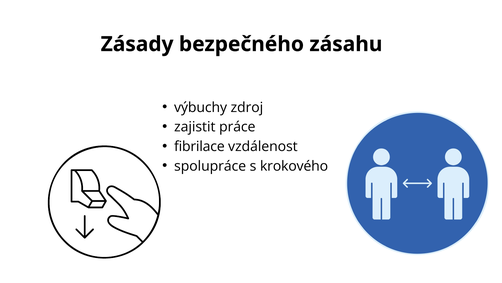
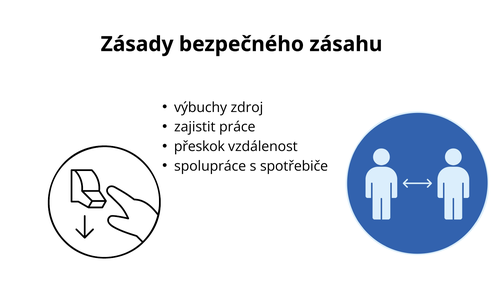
fibrilace: fibrilace -> přeskok
krokového: krokového -> spotřebiče
